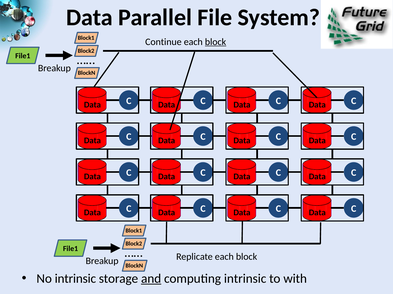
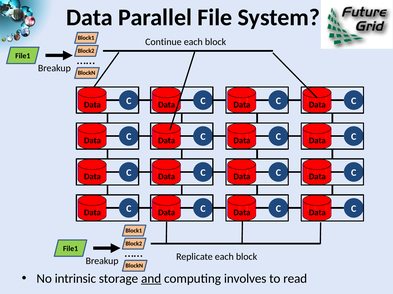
block at (216, 42) underline: present -> none
computing intrinsic: intrinsic -> involves
with: with -> read
